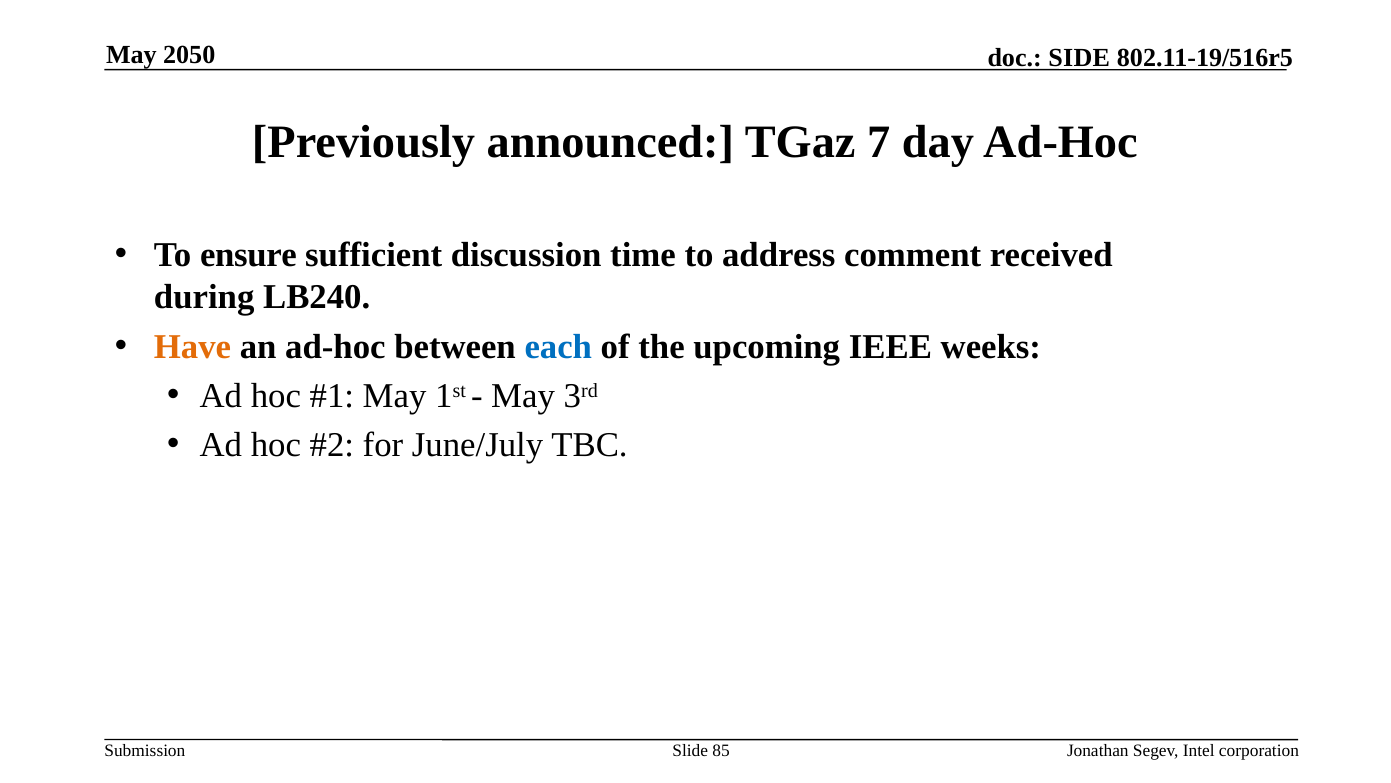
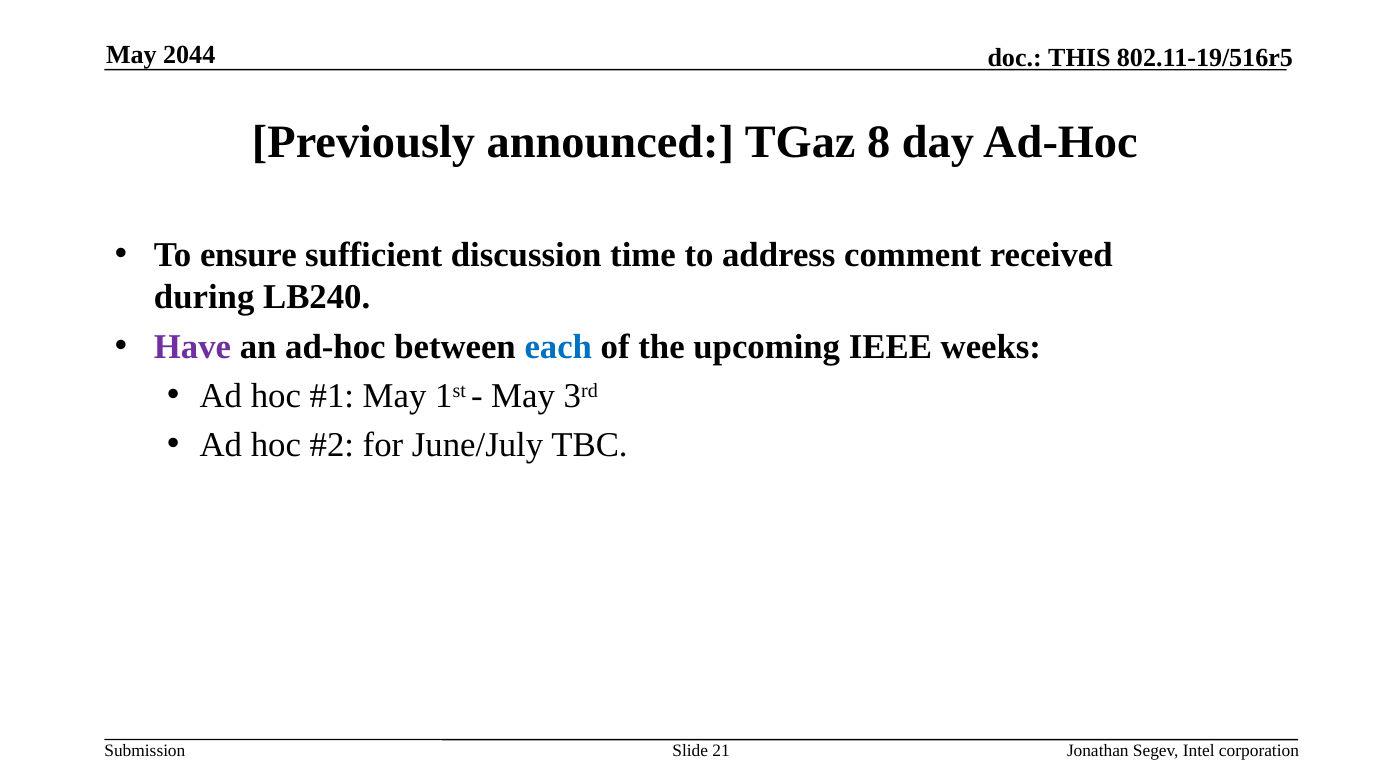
2050: 2050 -> 2044
SIDE: SIDE -> THIS
7: 7 -> 8
Have colour: orange -> purple
85: 85 -> 21
